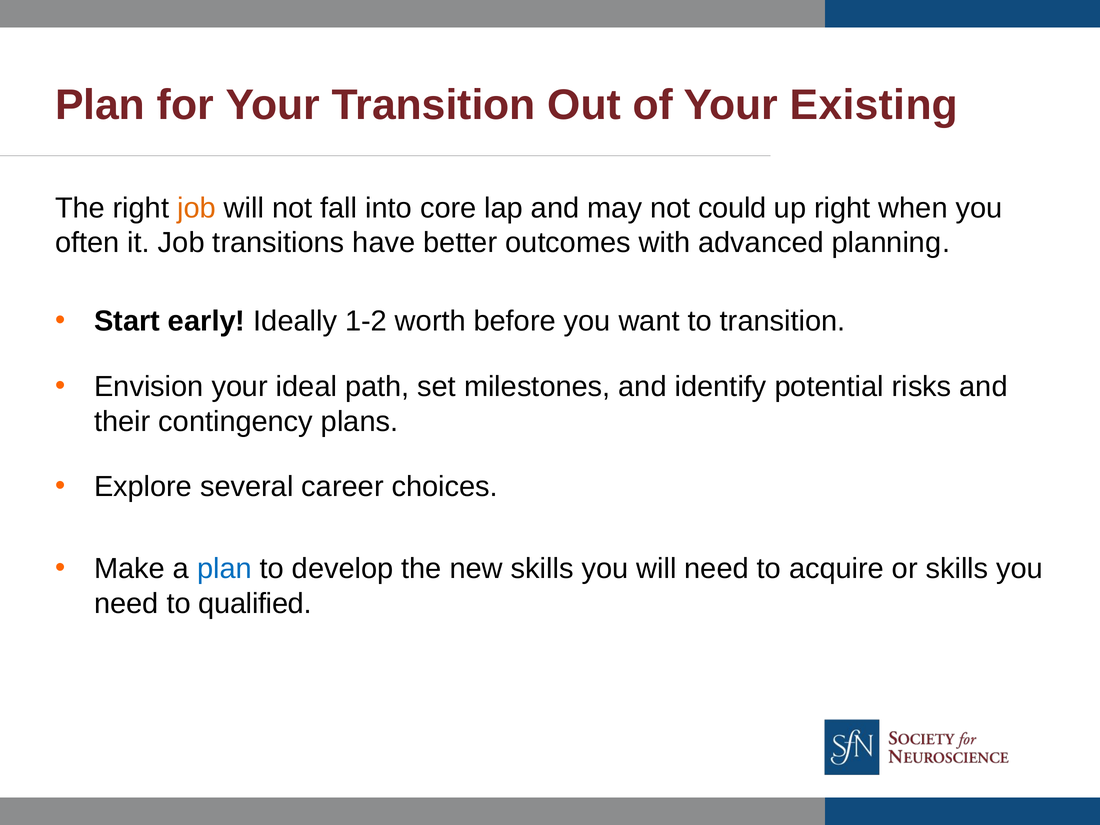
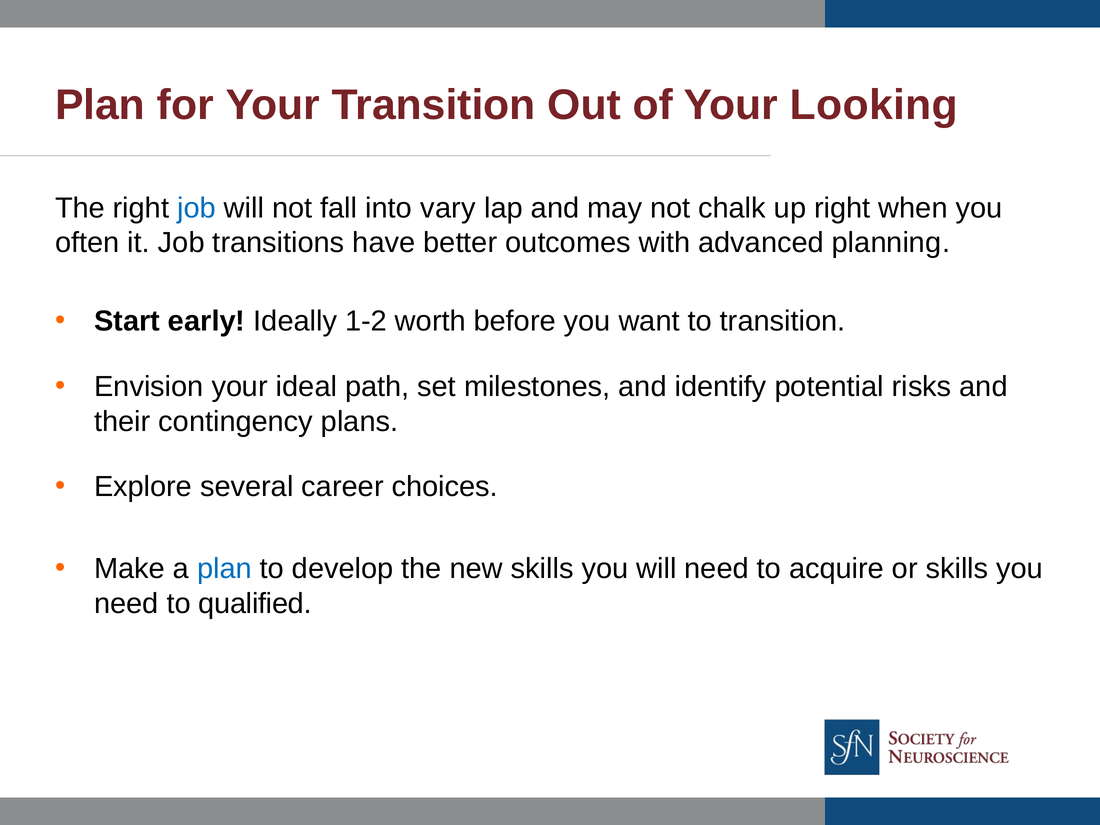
Existing: Existing -> Looking
job at (196, 208) colour: orange -> blue
core: core -> vary
could: could -> chalk
